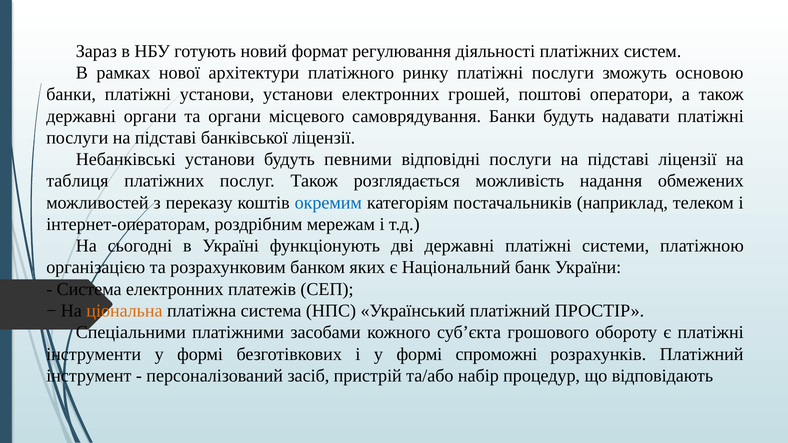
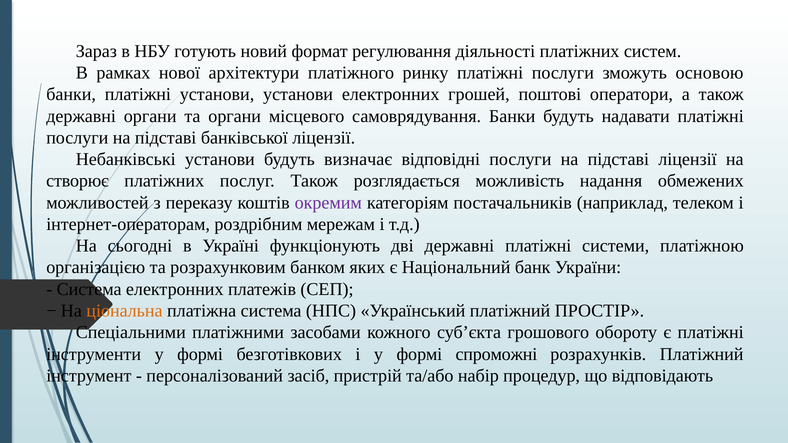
певними: певними -> визначає
таблиця: таблиця -> створює
окремим colour: blue -> purple
